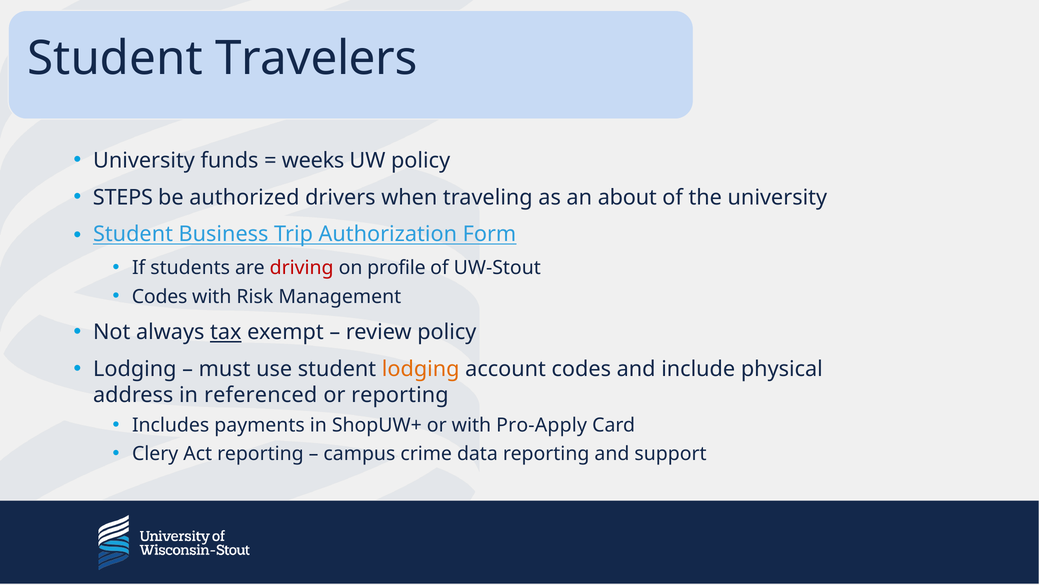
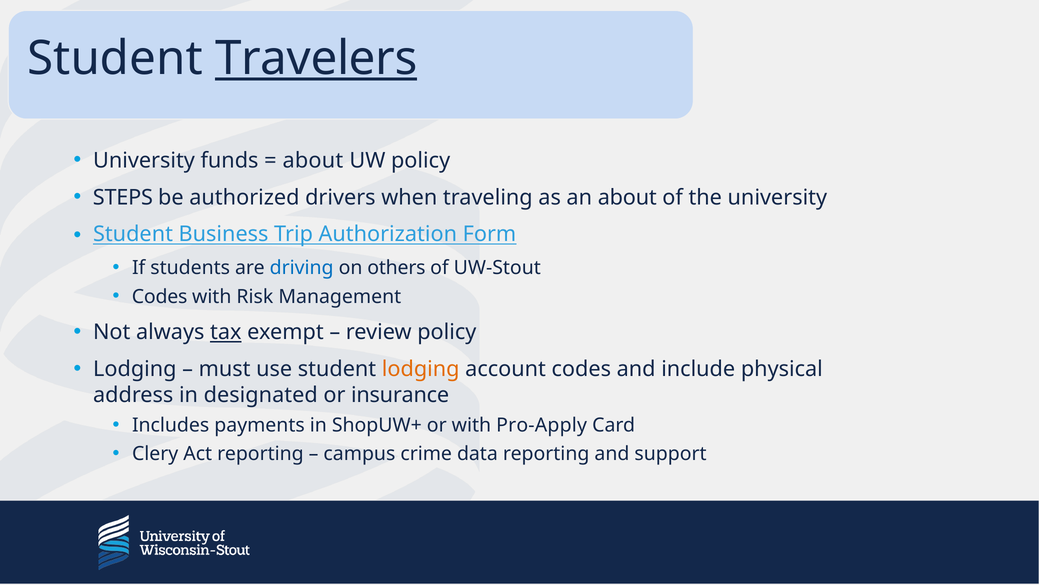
Travelers underline: none -> present
weeks at (313, 160): weeks -> about
driving colour: red -> blue
profile: profile -> others
referenced: referenced -> designated
or reporting: reporting -> insurance
